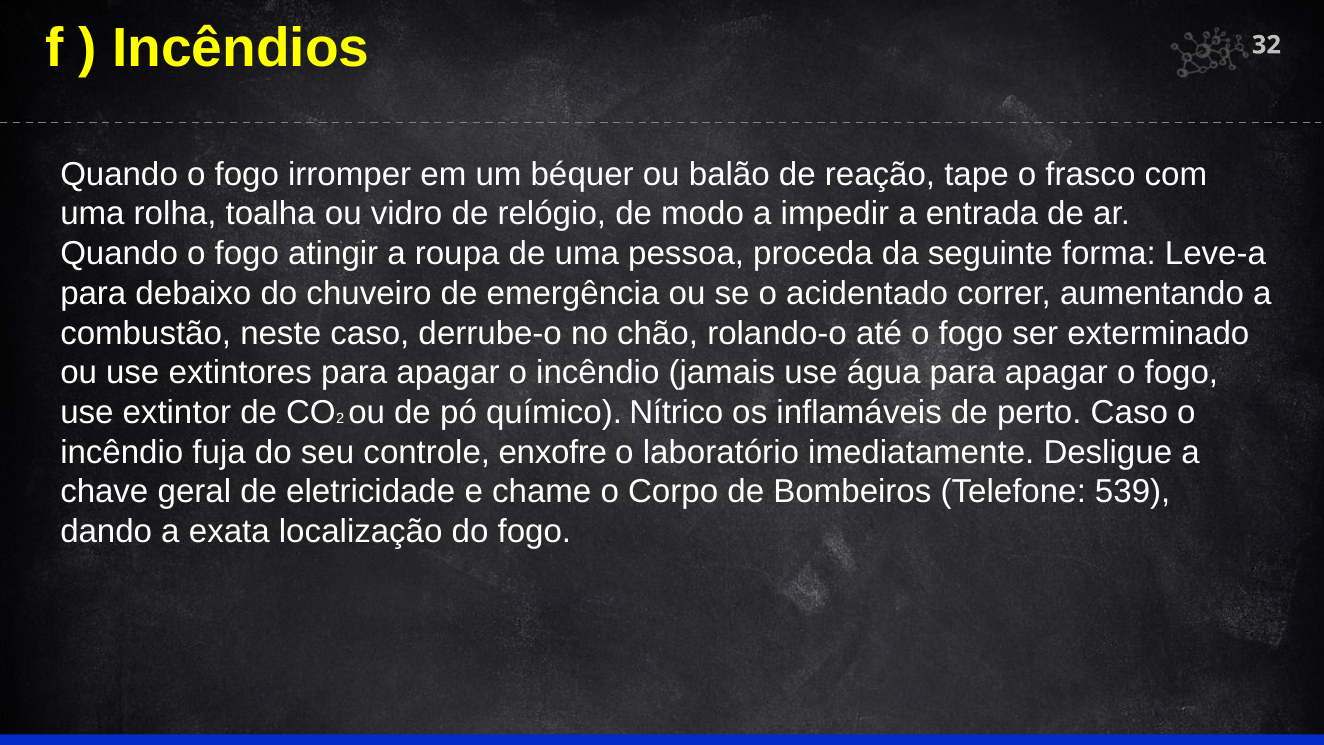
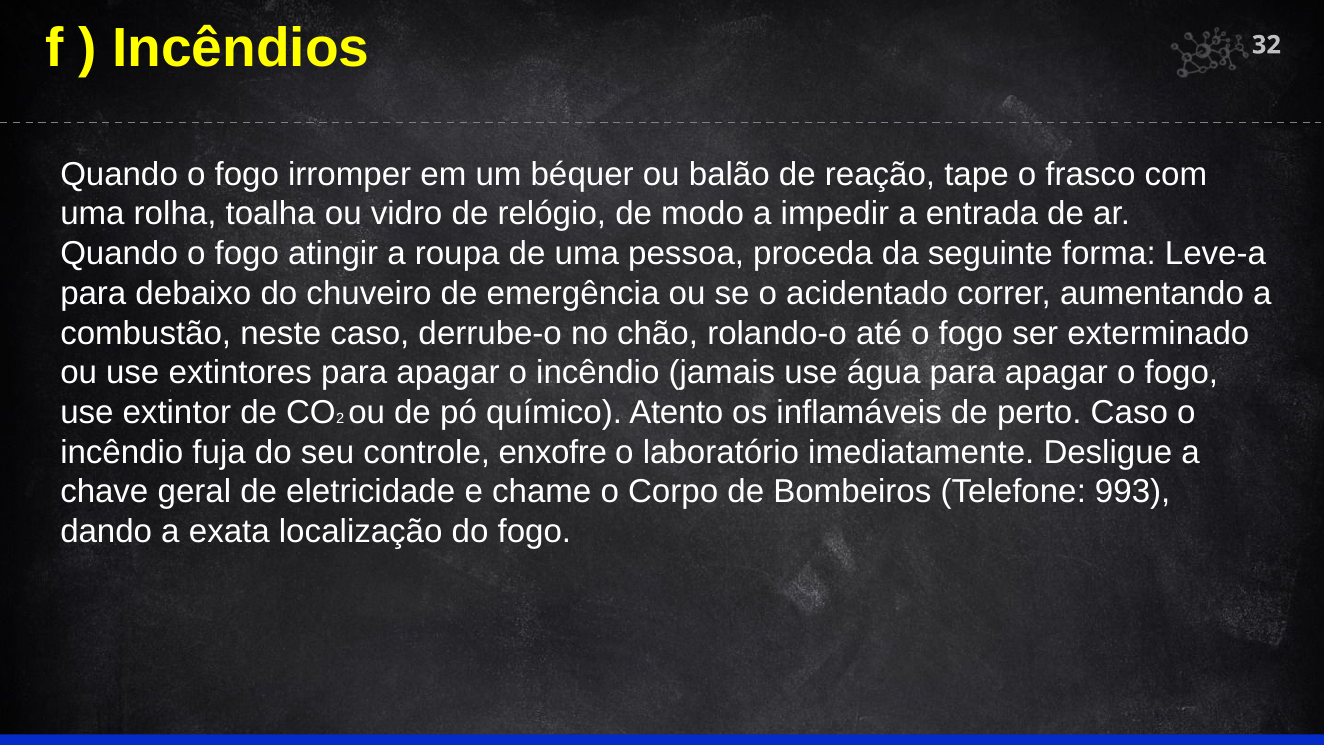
Nítrico: Nítrico -> Atento
539: 539 -> 993
